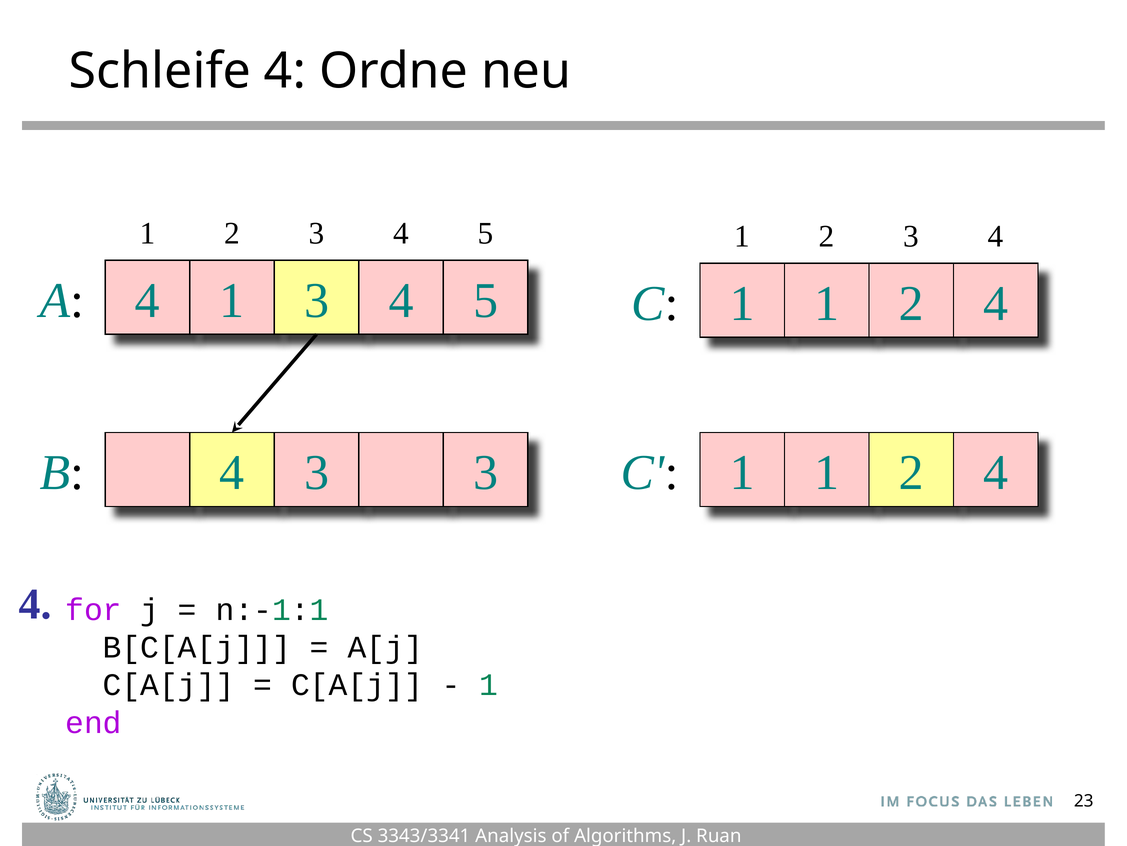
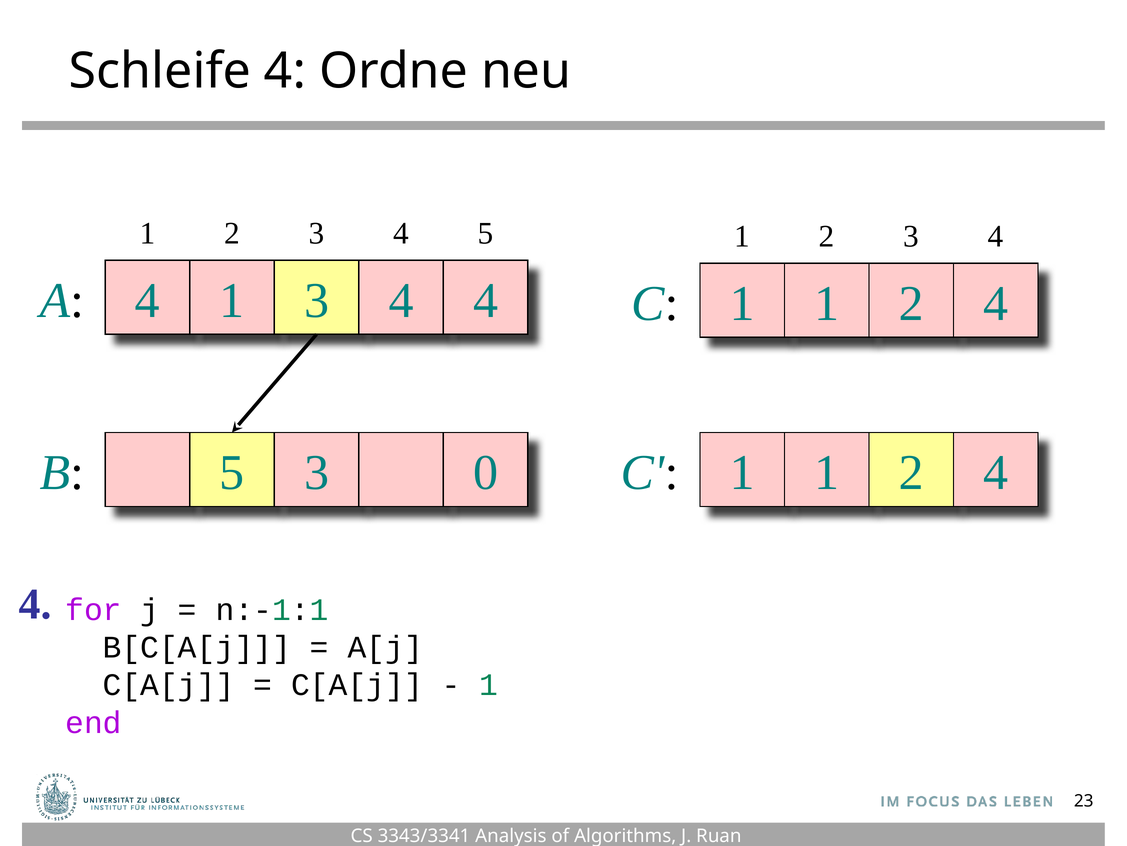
1 3 4 5: 5 -> 4
B 4: 4 -> 5
3 3: 3 -> 0
